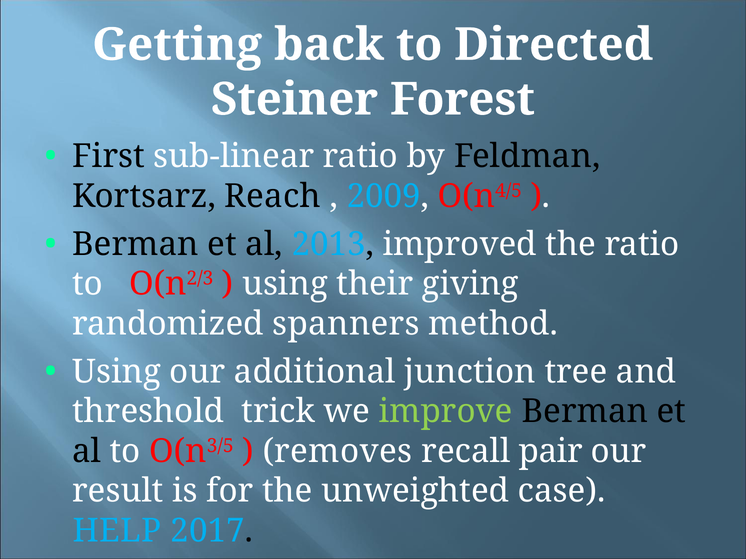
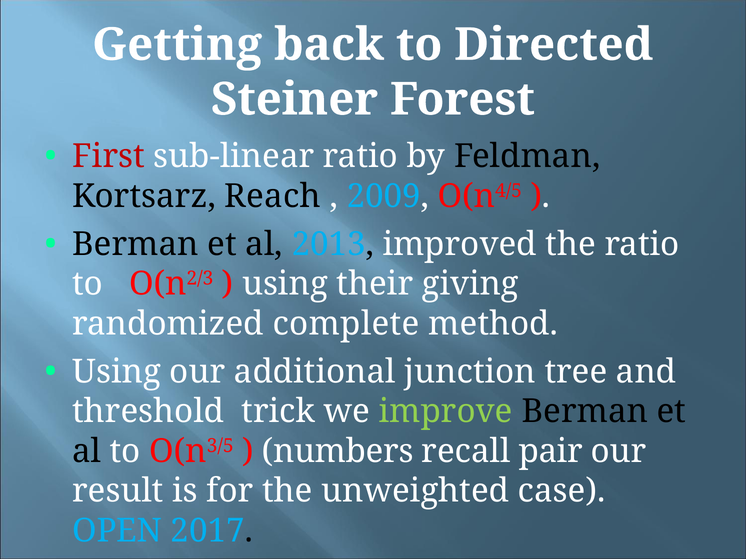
First colour: black -> red
spanners: spanners -> complete
removes: removes -> numbers
HELP: HELP -> OPEN
